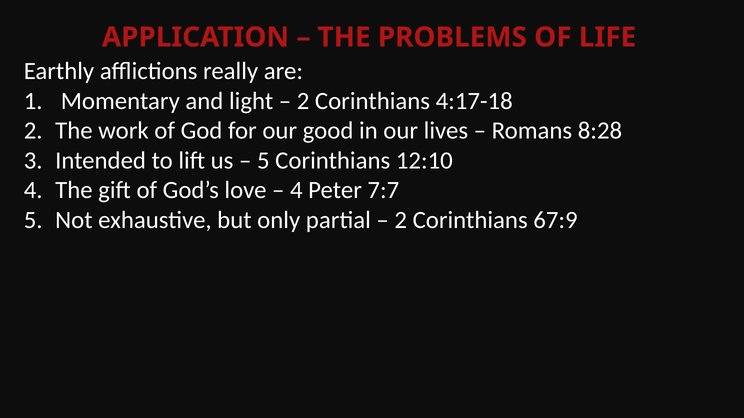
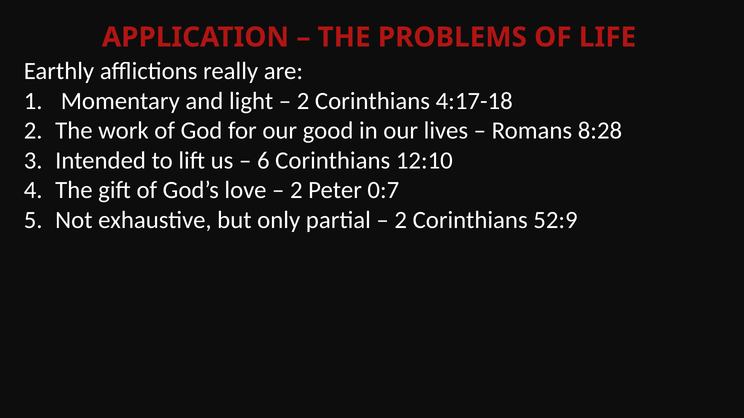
5 at (263, 161): 5 -> 6
4 at (296, 190): 4 -> 2
7:7: 7:7 -> 0:7
67:9: 67:9 -> 52:9
